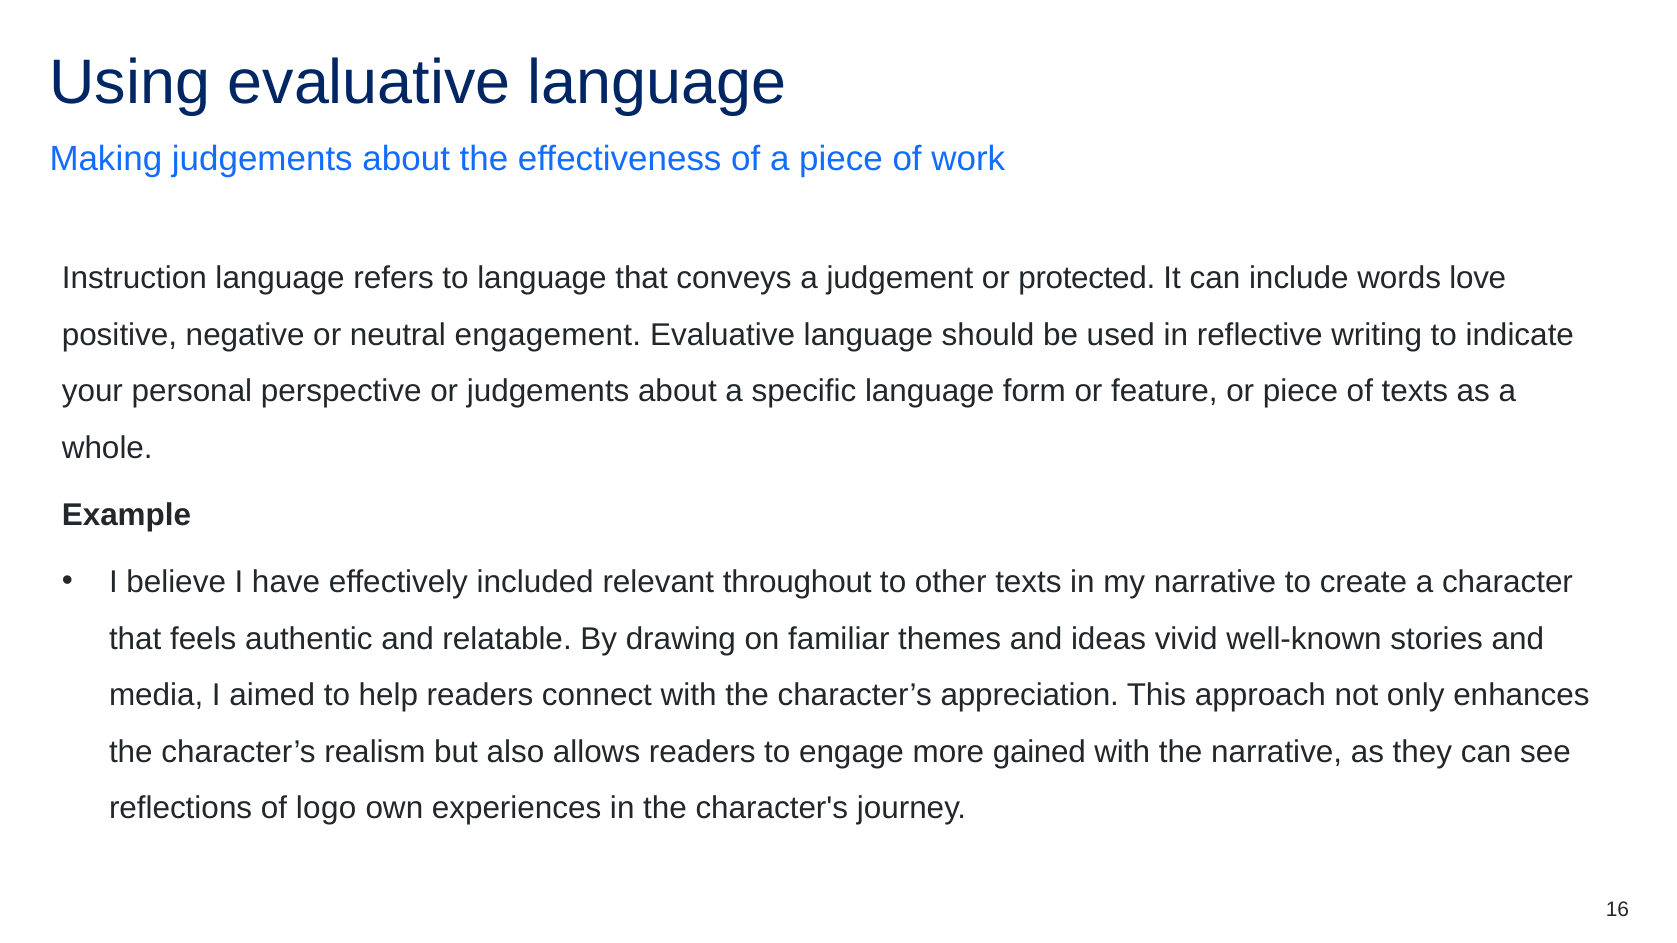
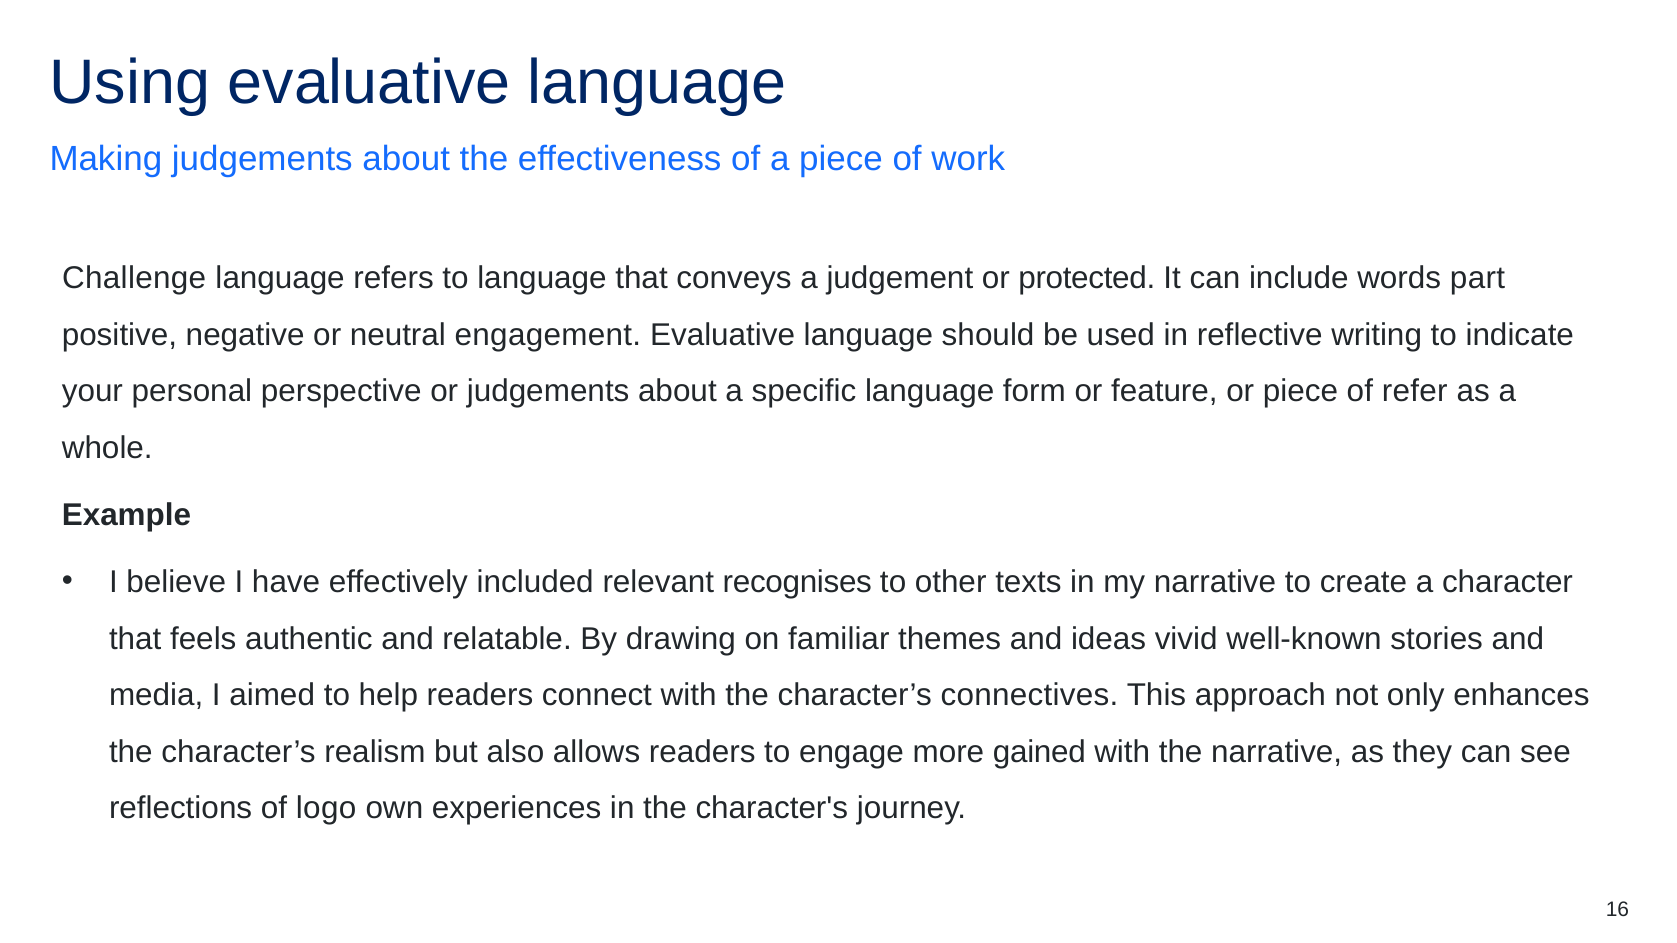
Instruction: Instruction -> Challenge
love: love -> part
of texts: texts -> refer
throughout: throughout -> recognises
appreciation: appreciation -> connectives
